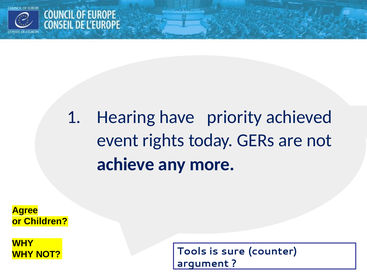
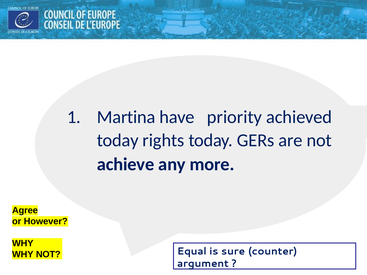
Hearing: Hearing -> Martina
event at (118, 140): event -> today
Children: Children -> However
Tools: Tools -> Equal
